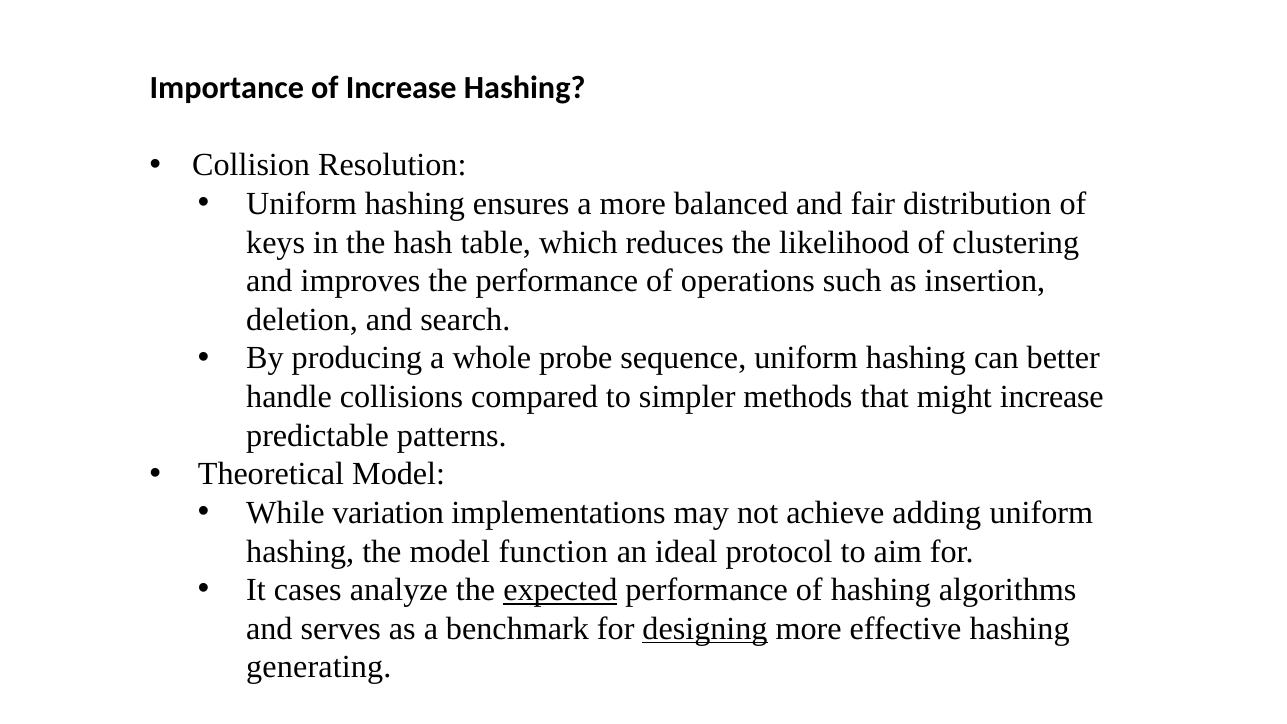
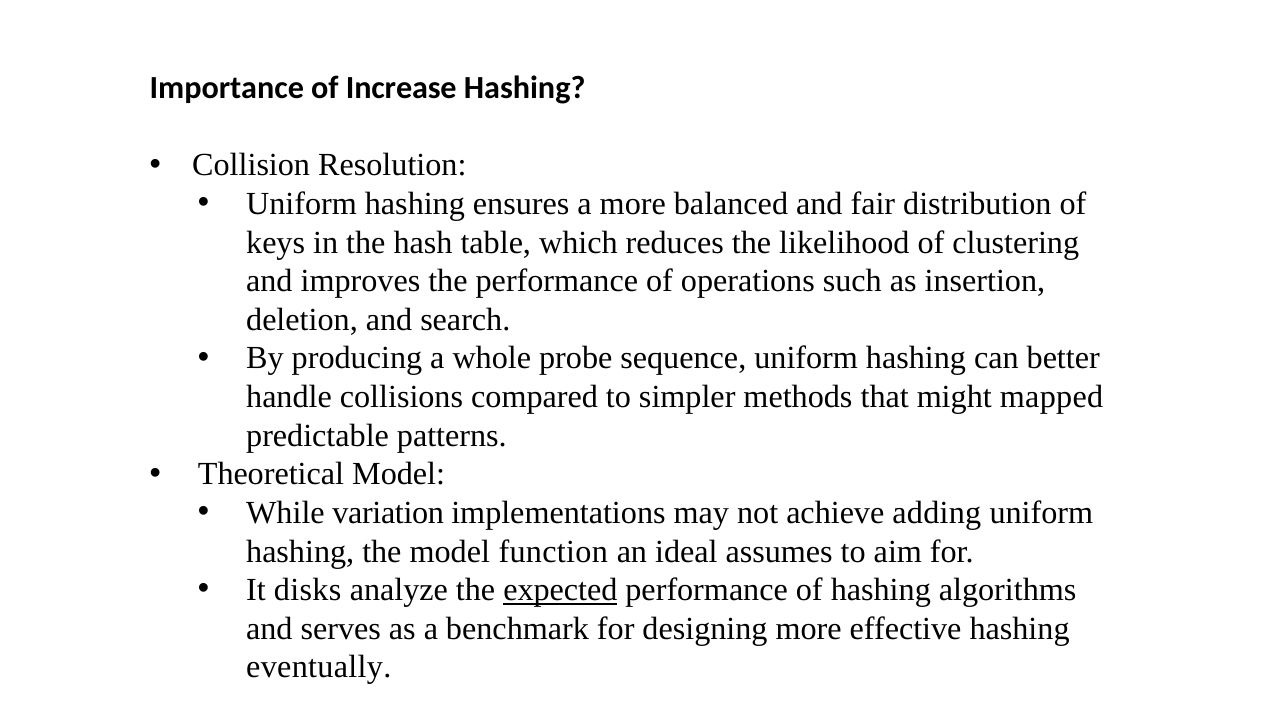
might increase: increase -> mapped
protocol: protocol -> assumes
cases: cases -> disks
designing underline: present -> none
generating: generating -> eventually
